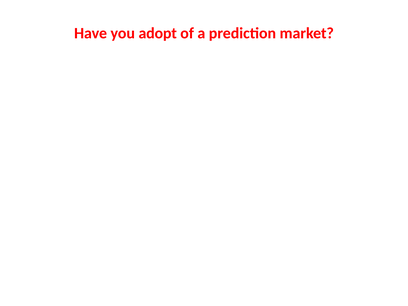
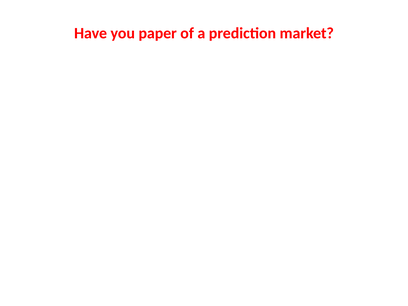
adopt: adopt -> paper
